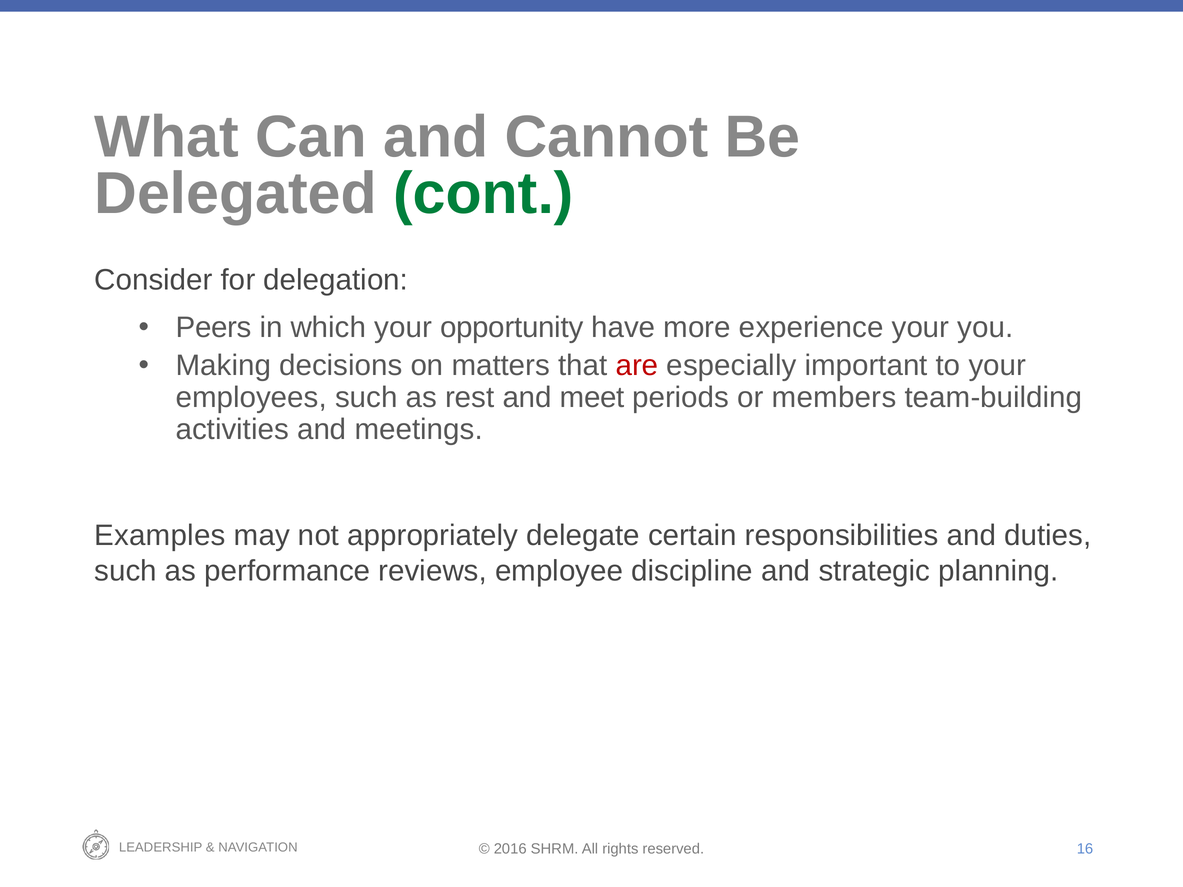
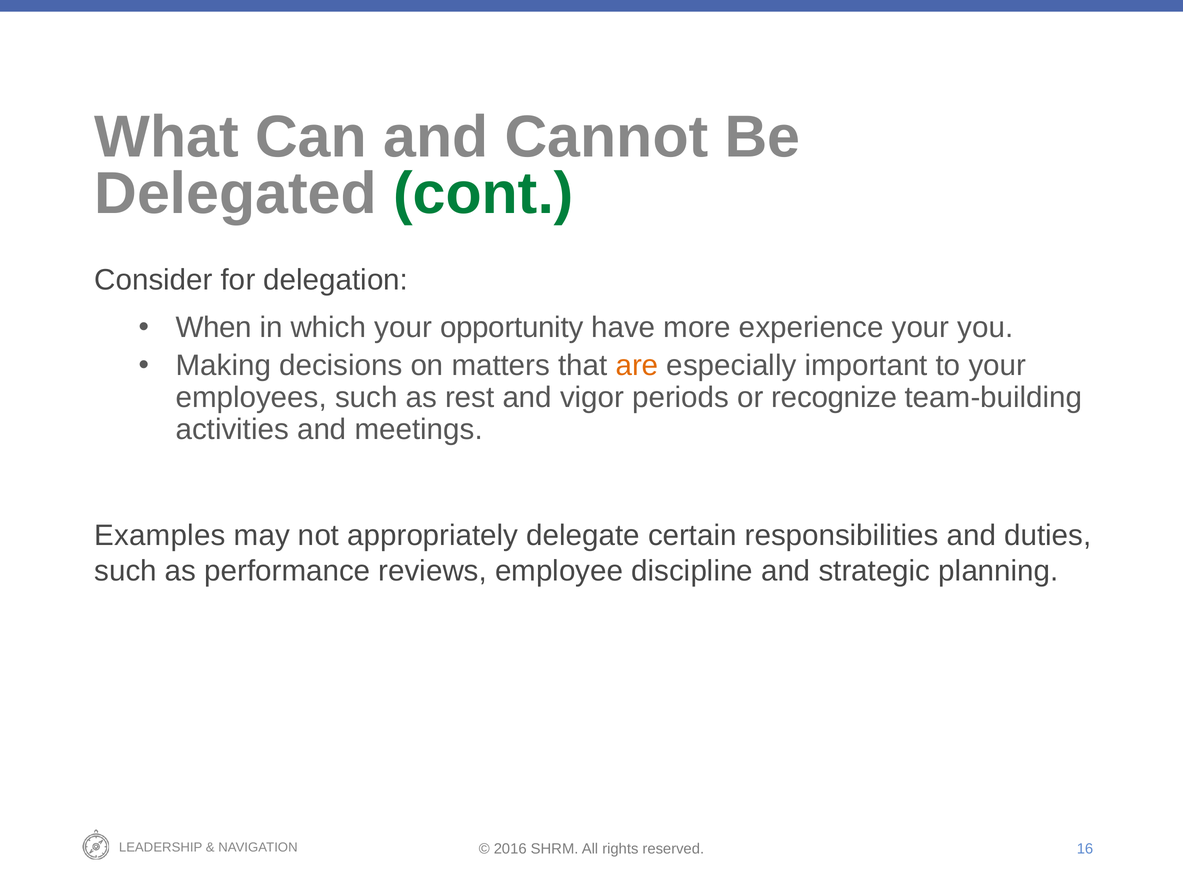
Peers: Peers -> When
are colour: red -> orange
meet: meet -> vigor
members: members -> recognize
